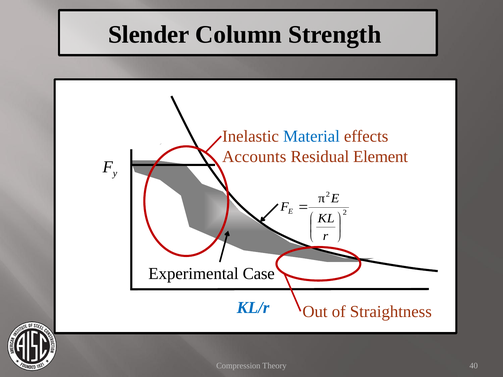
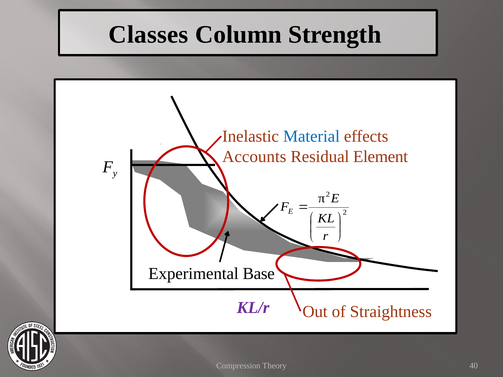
Slender: Slender -> Classes
Case: Case -> Base
KL/r colour: blue -> purple
